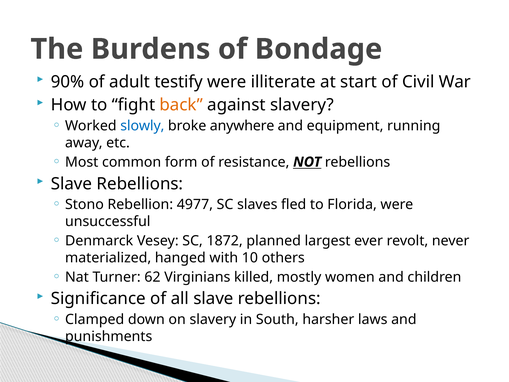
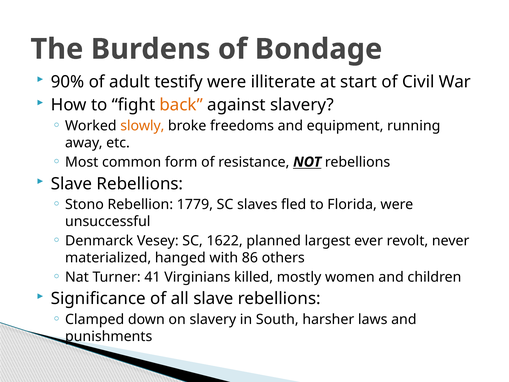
slowly colour: blue -> orange
anywhere: anywhere -> freedoms
4977: 4977 -> 1779
1872: 1872 -> 1622
10: 10 -> 86
62: 62 -> 41
